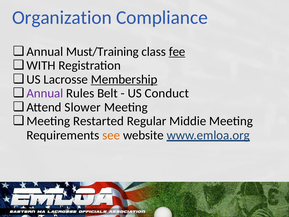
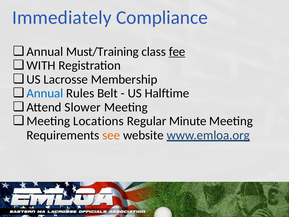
Organization: Organization -> Immediately
Membership underline: present -> none
Annual at (45, 93) colour: purple -> blue
Conduct: Conduct -> Halftime
Restarted: Restarted -> Locations
Middie: Middie -> Minute
